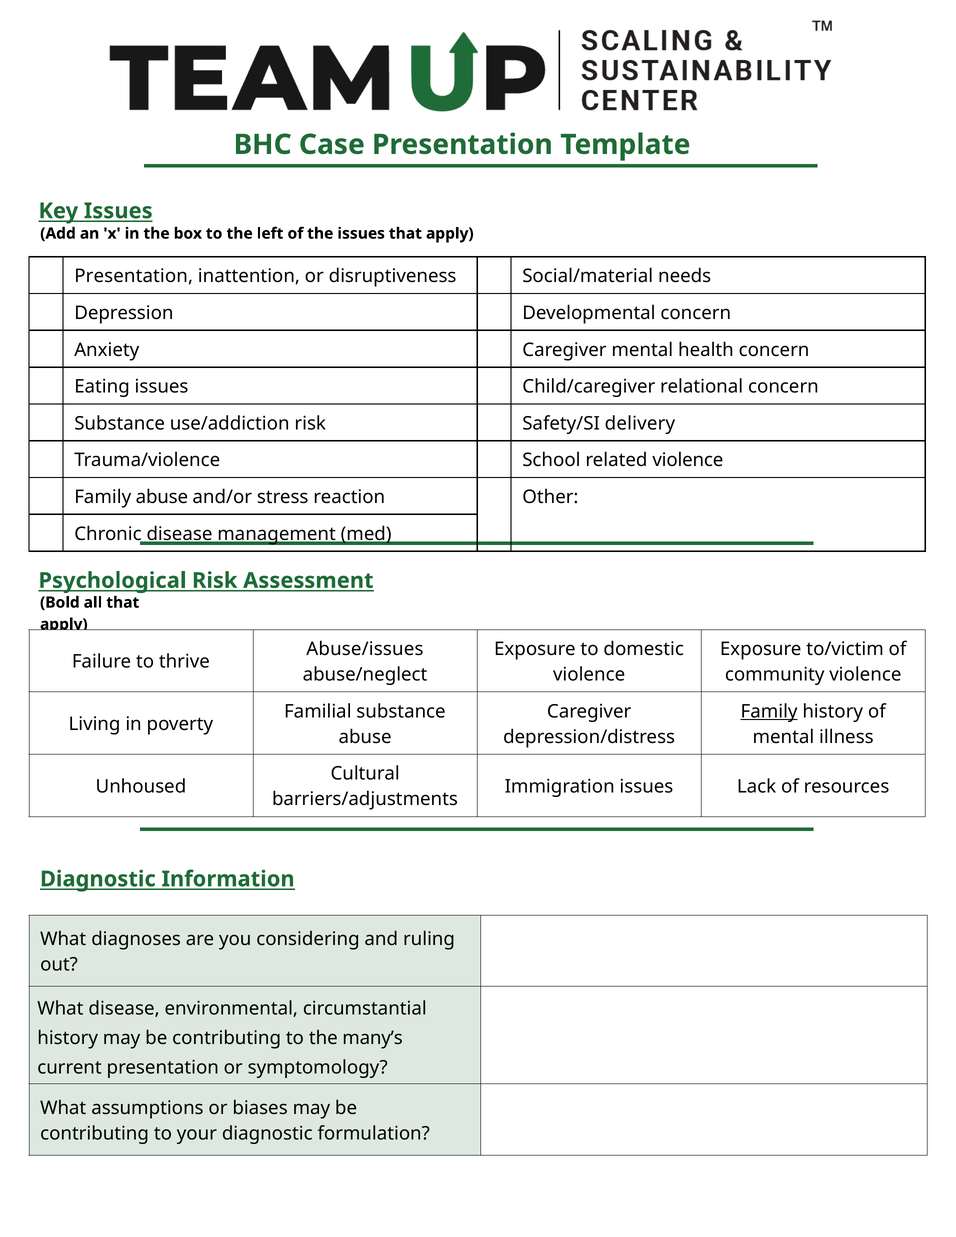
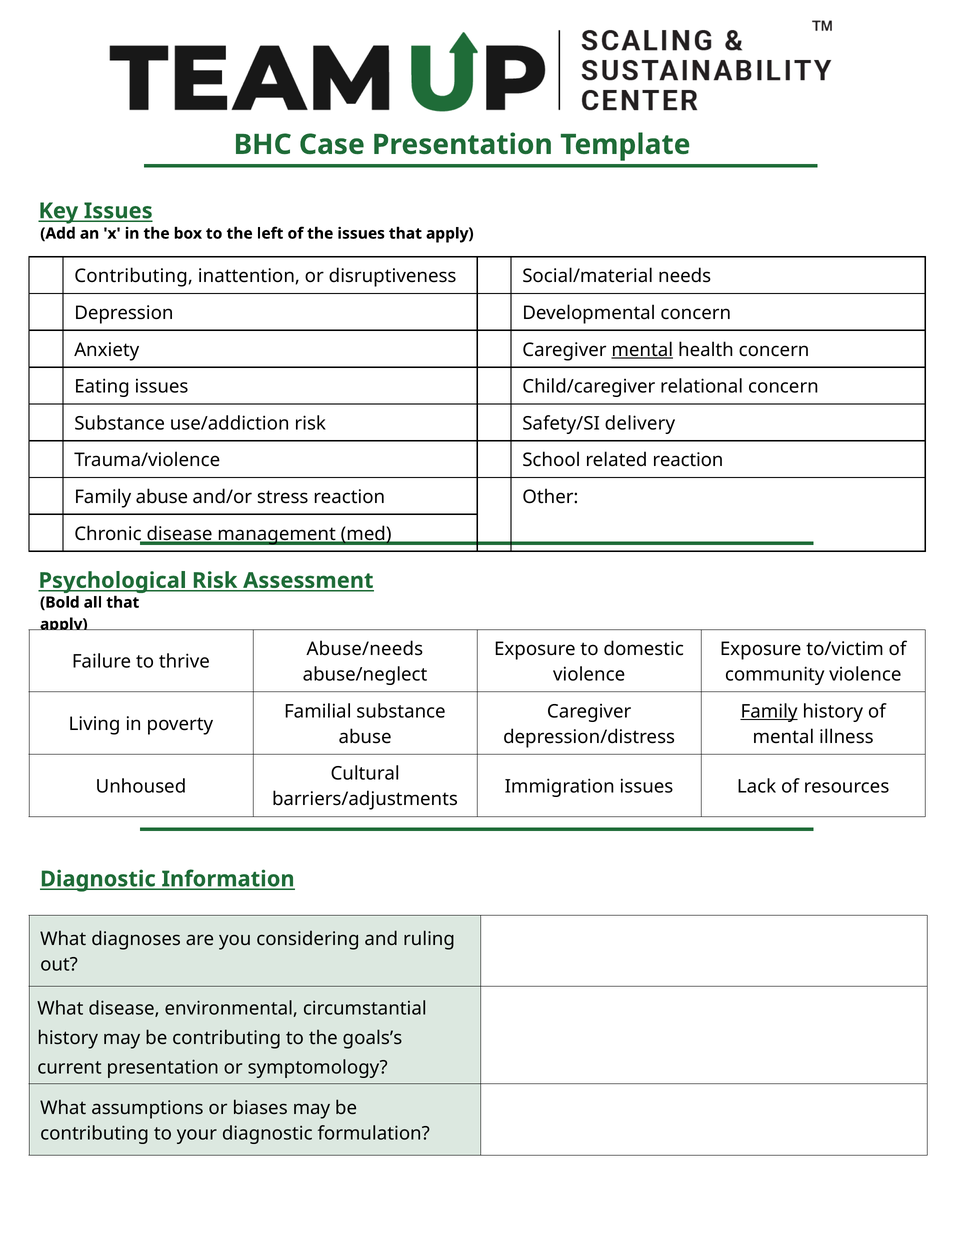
Presentation at (134, 276): Presentation -> Contributing
mental at (642, 350) underline: none -> present
related violence: violence -> reaction
Abuse/issues: Abuse/issues -> Abuse/needs
many’s: many’s -> goals’s
